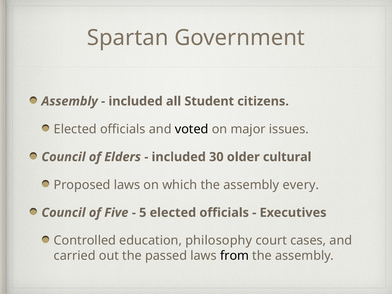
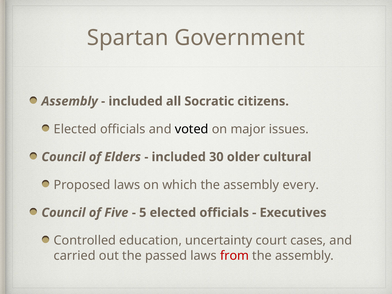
Student: Student -> Socratic
philosophy: philosophy -> uncertainty
from colour: black -> red
